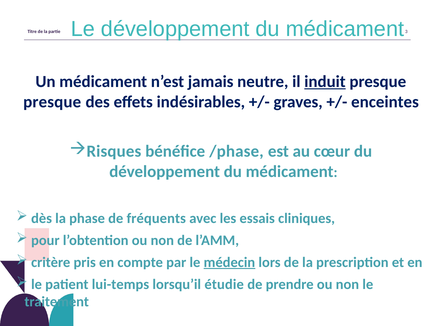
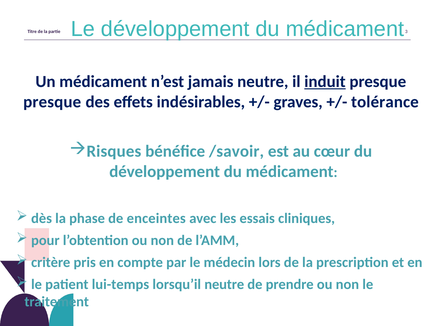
enceintes: enceintes -> tolérance
/phase: /phase -> /savoir
fréquents: fréquents -> enceintes
médecin underline: present -> none
lorsqu’il étudie: étudie -> neutre
